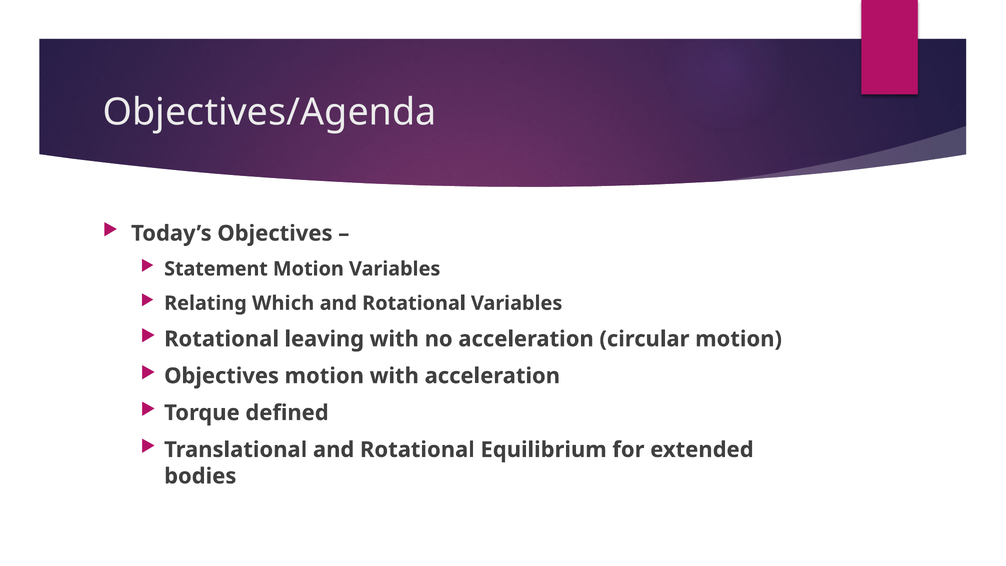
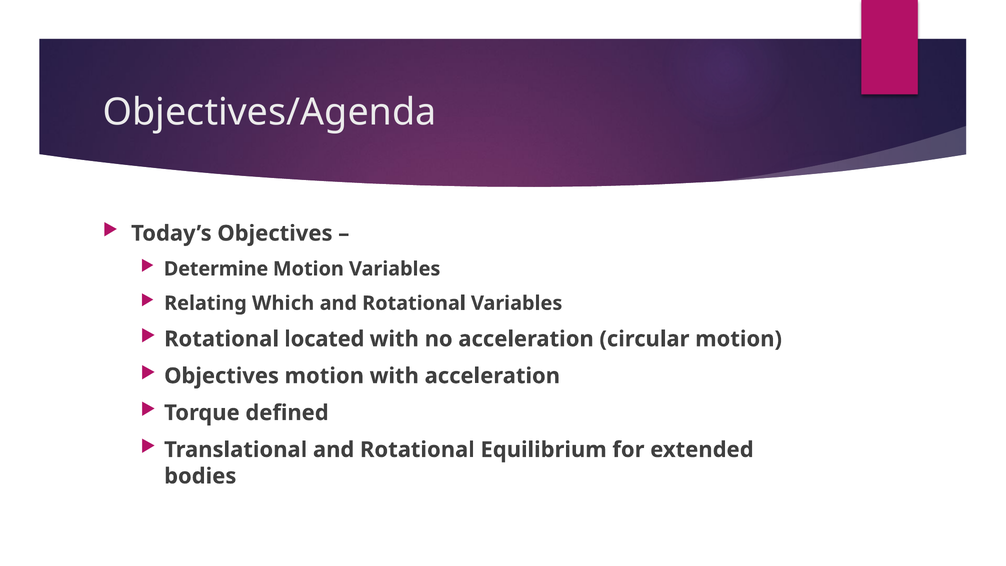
Statement: Statement -> Determine
leaving: leaving -> located
